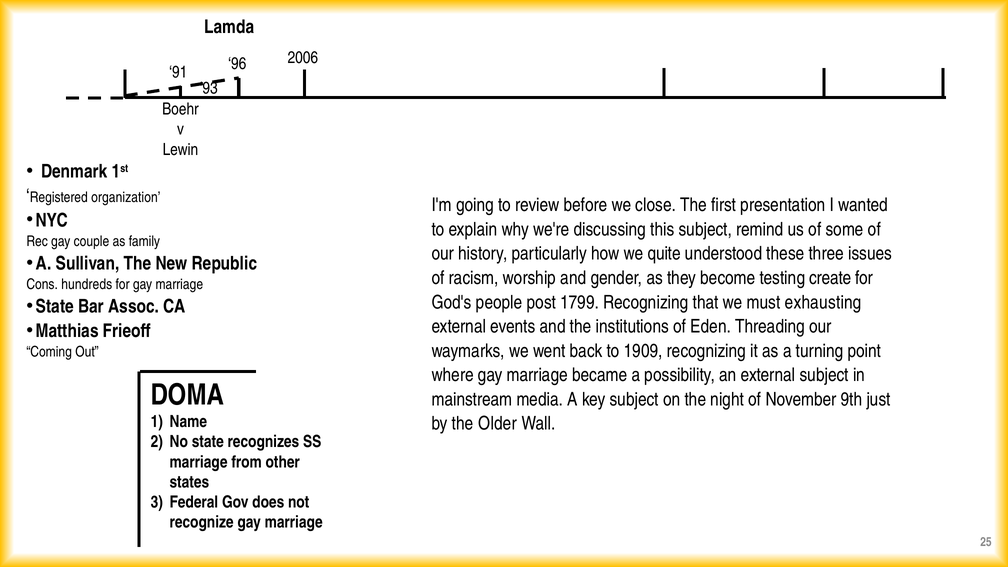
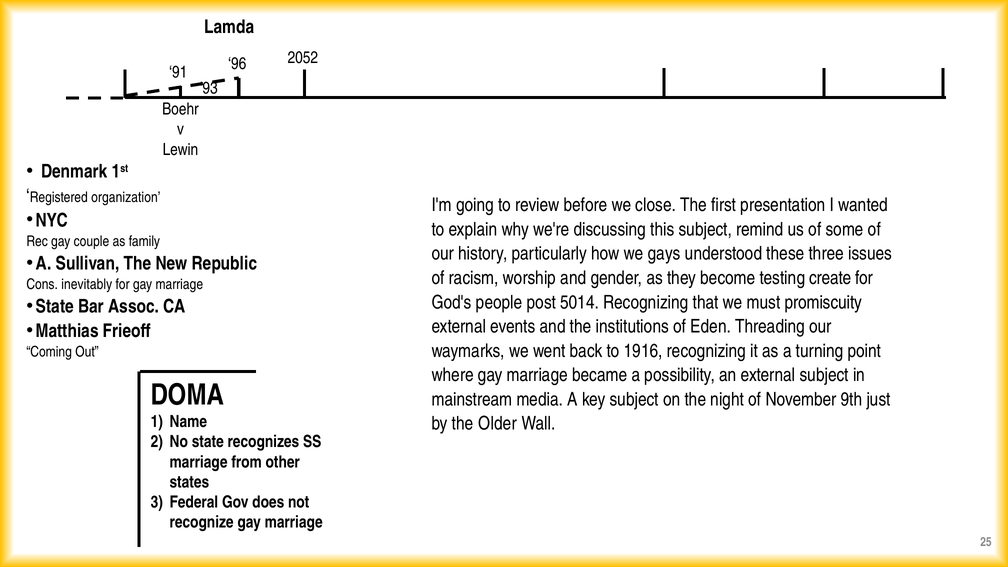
2006: 2006 -> 2052
quite: quite -> gays
hundreds: hundreds -> inevitably
1799: 1799 -> 5014
exhausting: exhausting -> promiscuity
1909: 1909 -> 1916
